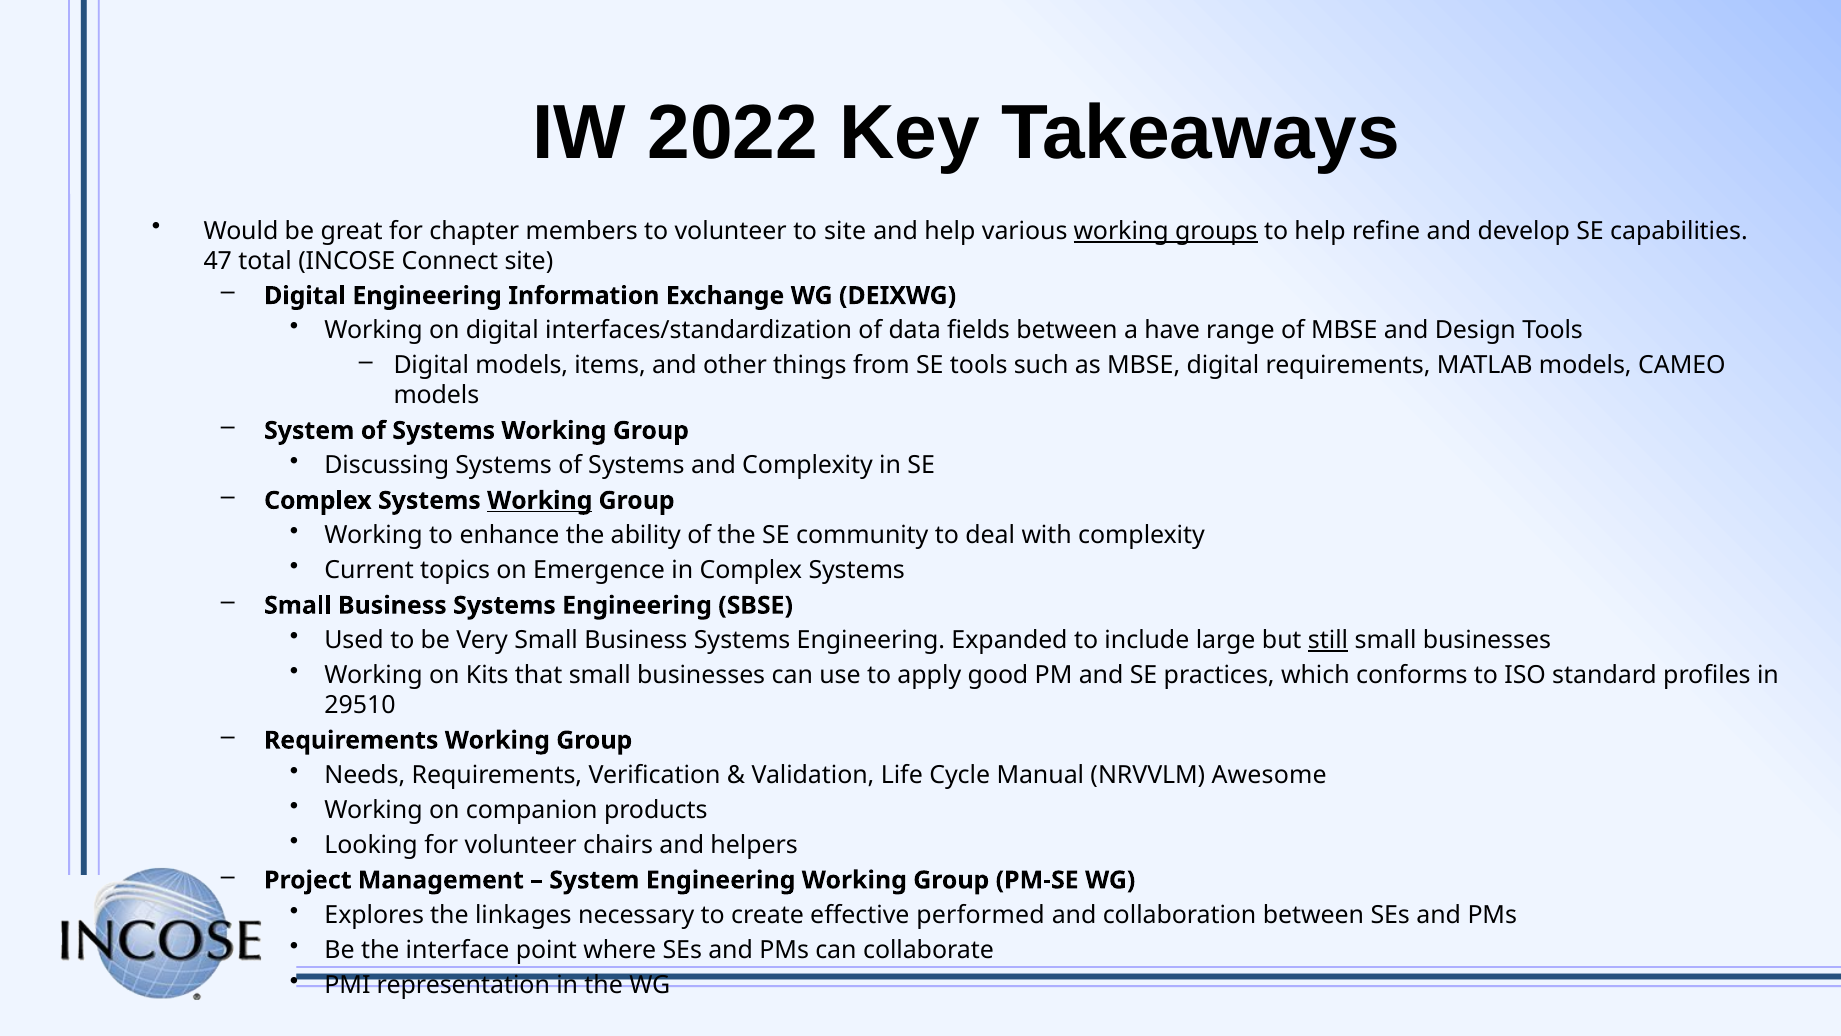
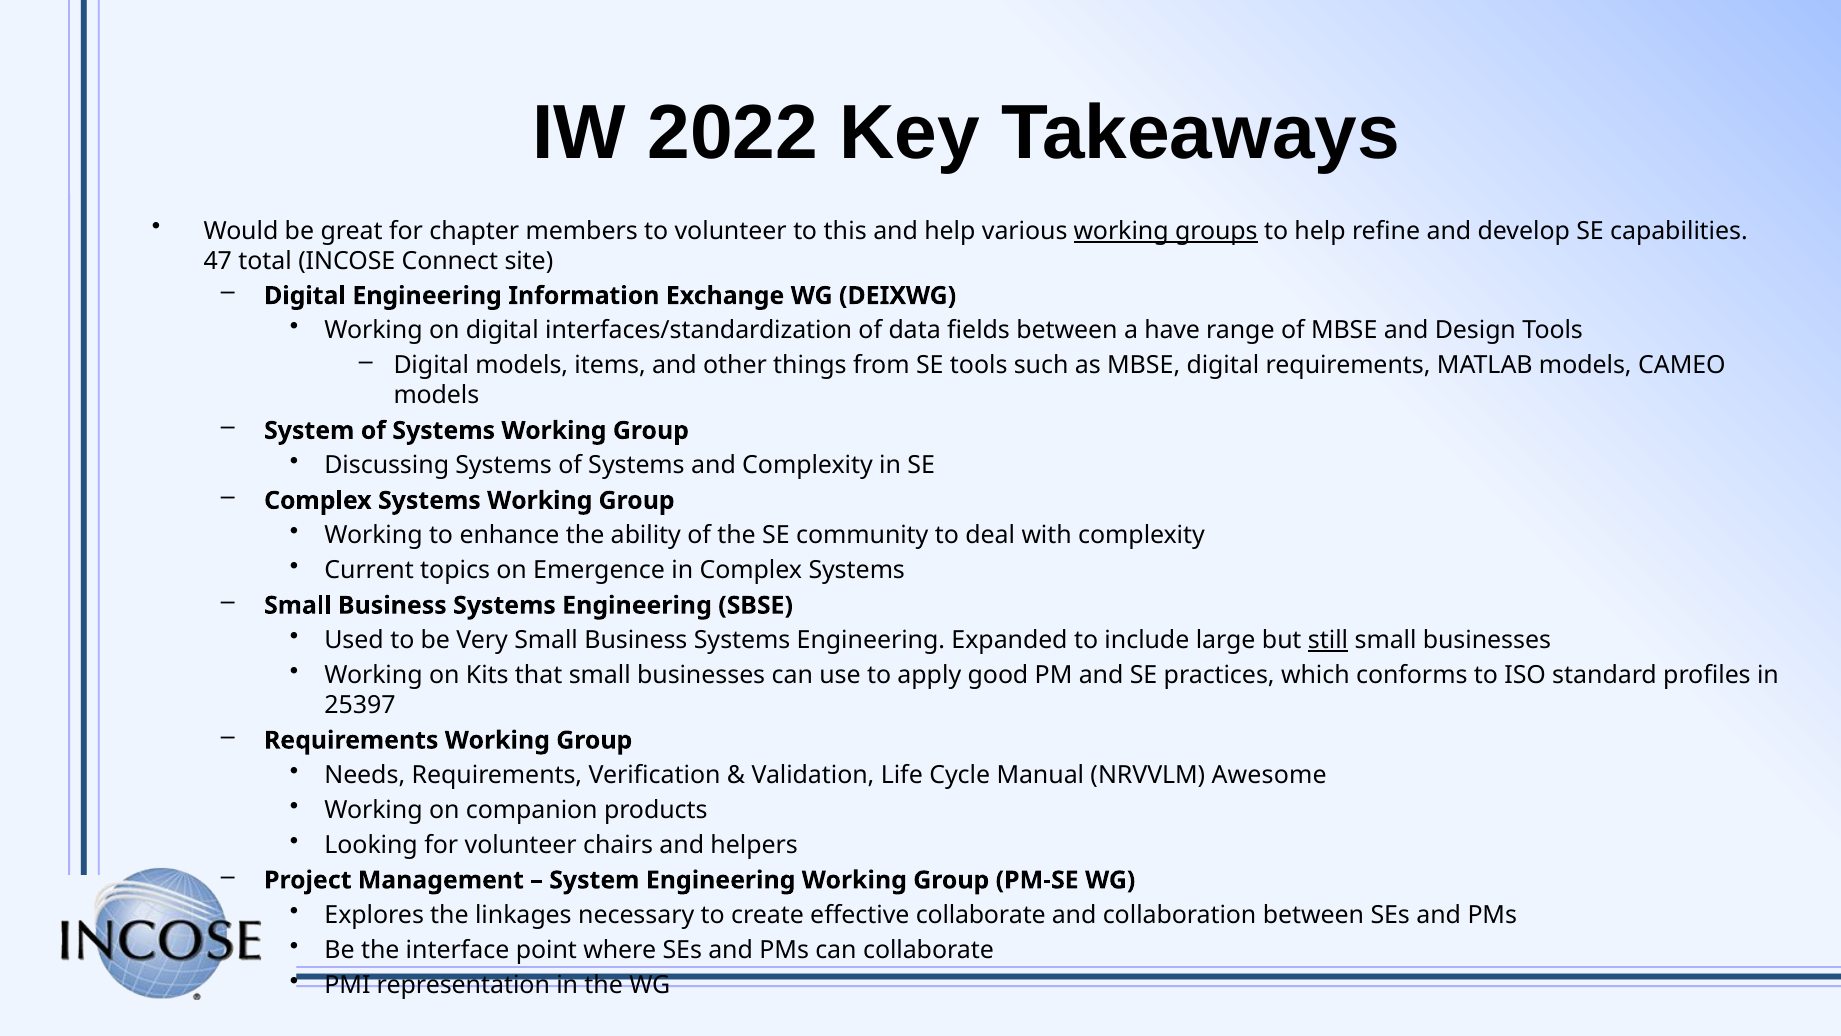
to site: site -> this
Working at (540, 500) underline: present -> none
29510: 29510 -> 25397
effective performed: performed -> collaborate
